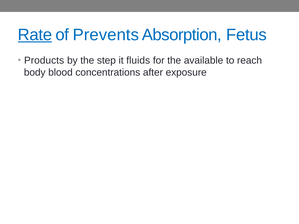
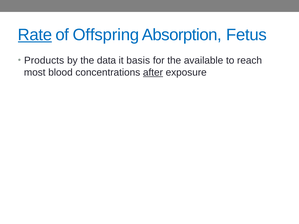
Prevents: Prevents -> Offspring
step: step -> data
fluids: fluids -> basis
body: body -> most
after underline: none -> present
